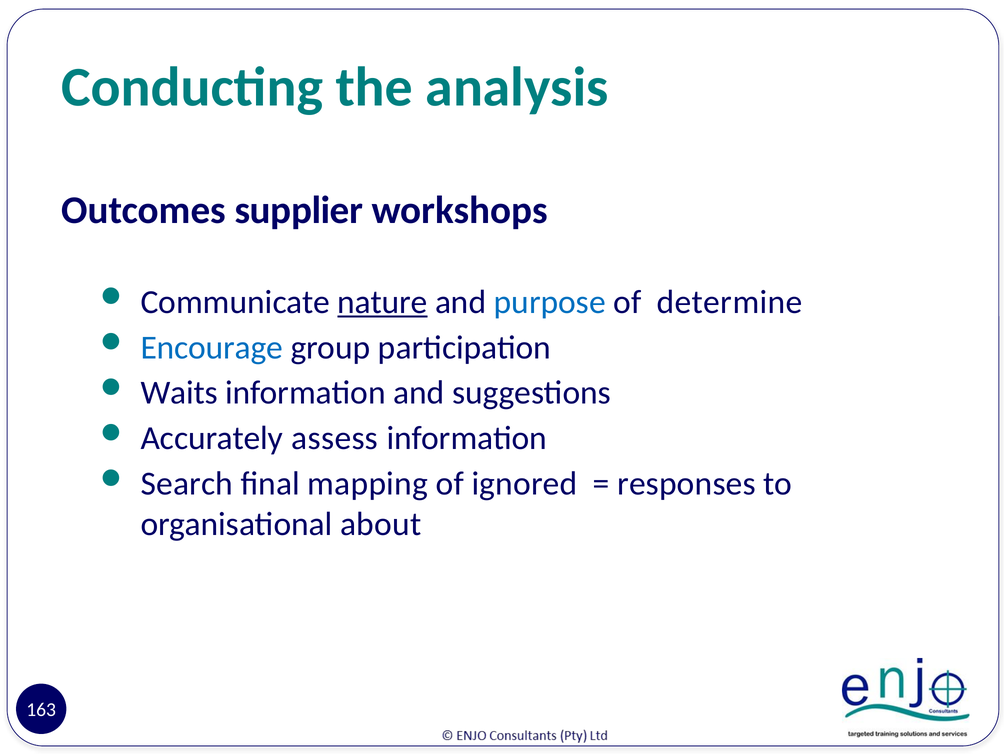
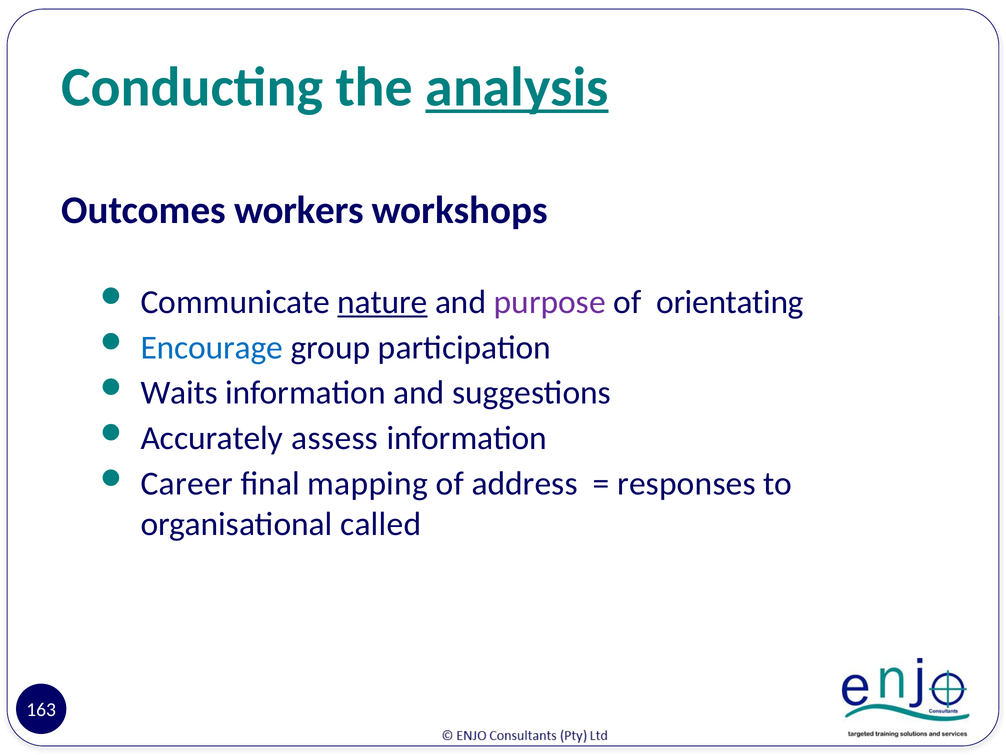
analysis underline: none -> present
supplier: supplier -> workers
purpose colour: blue -> purple
determine: determine -> orientating
Search: Search -> Career
ignored: ignored -> address
about: about -> called
